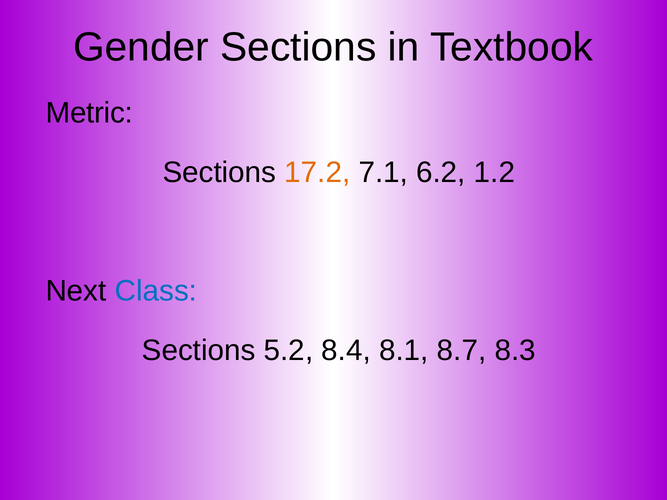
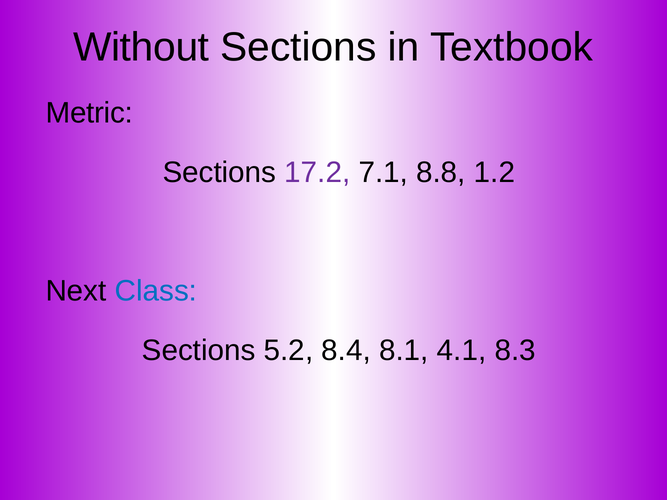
Gender: Gender -> Without
17.2 colour: orange -> purple
6.2: 6.2 -> 8.8
8.7: 8.7 -> 4.1
